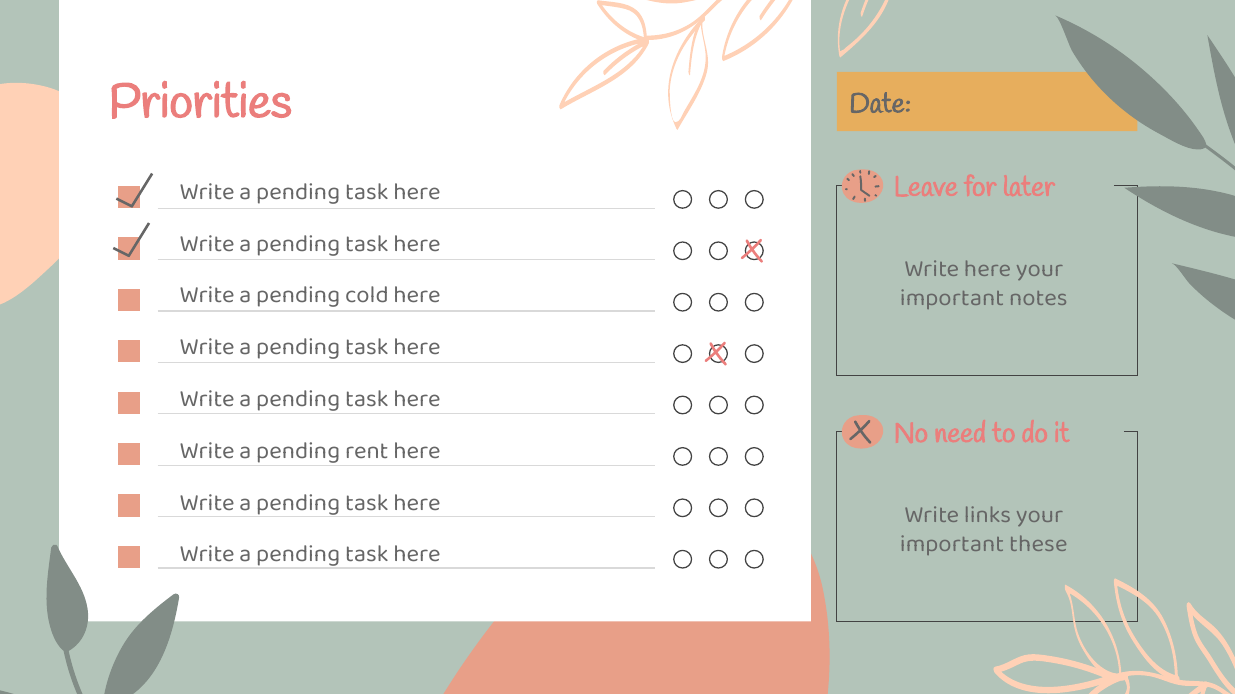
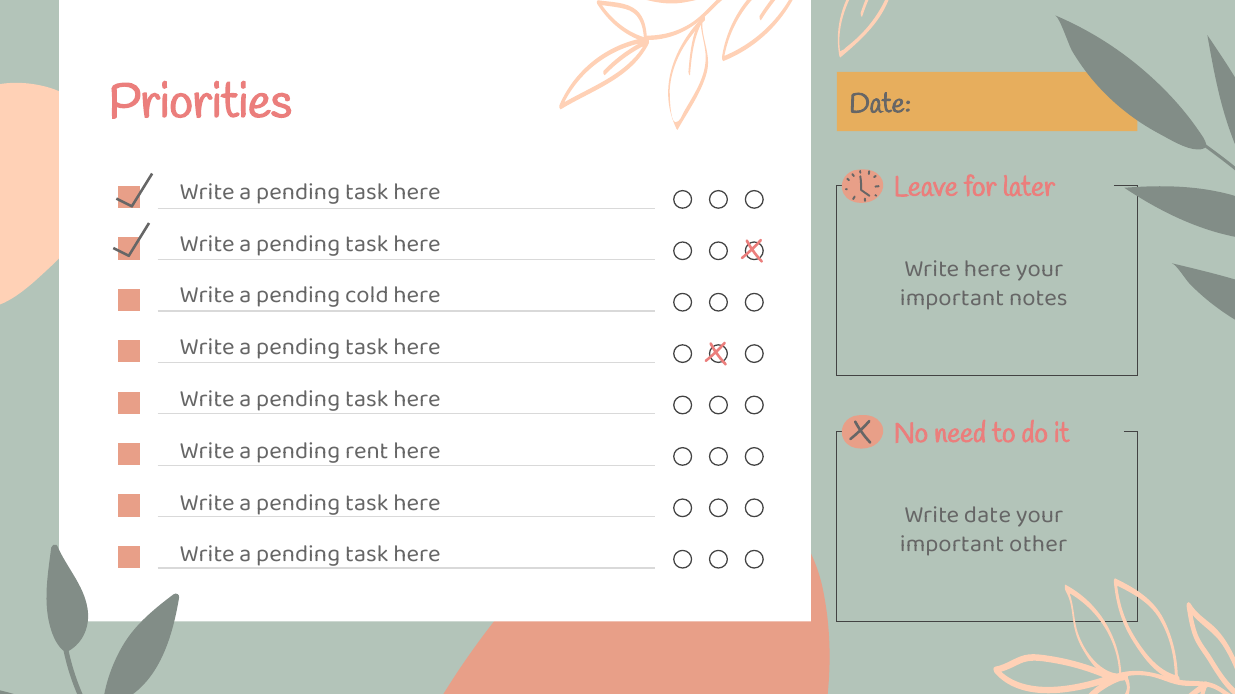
Write links: links -> date
these: these -> other
